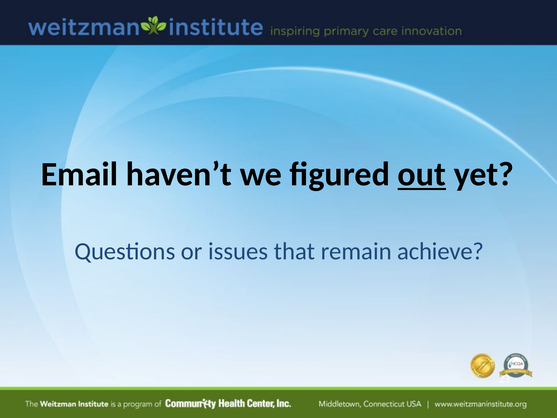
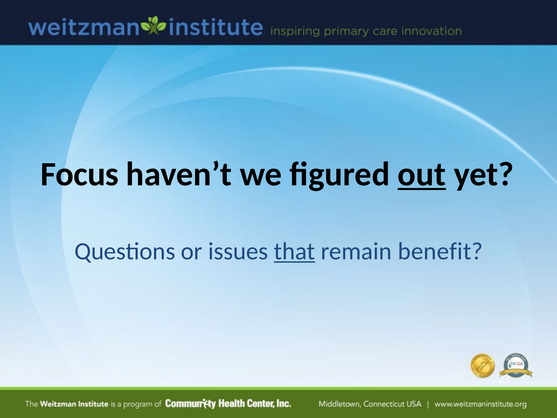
Email: Email -> Focus
that underline: none -> present
achieve: achieve -> benefit
